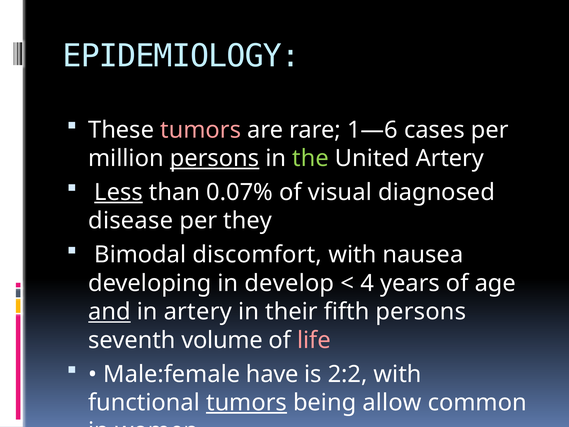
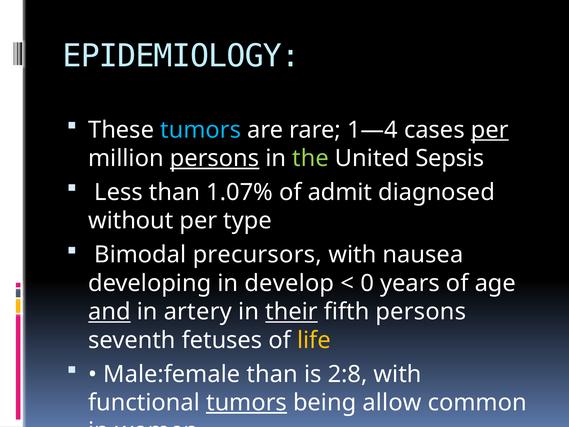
tumors at (201, 130) colour: pink -> light blue
1—6: 1—6 -> 1—4
per at (490, 130) underline: none -> present
United Artery: Artery -> Sepsis
Less underline: present -> none
0.07%: 0.07% -> 1.07%
visual: visual -> admit
disease: disease -> without
they: they -> type
discomfort: discomfort -> precursors
4: 4 -> 0
their underline: none -> present
volume: volume -> fetuses
life colour: pink -> yellow
Male:female have: have -> than
2:2: 2:2 -> 2:8
